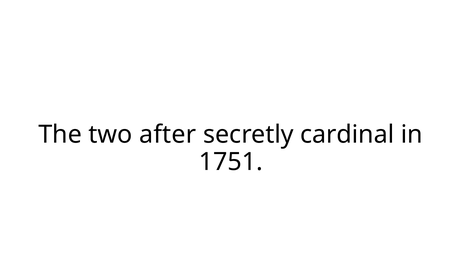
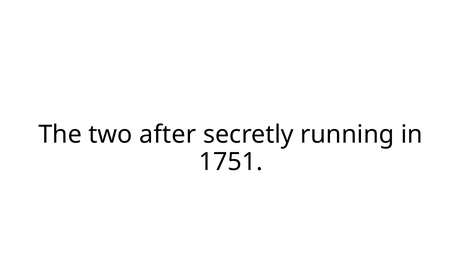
cardinal: cardinal -> running
